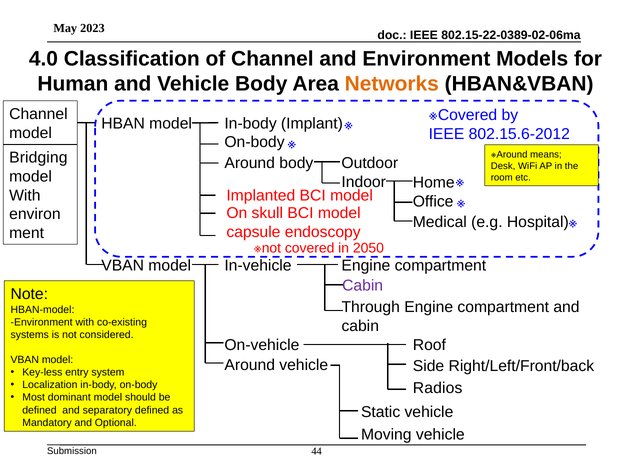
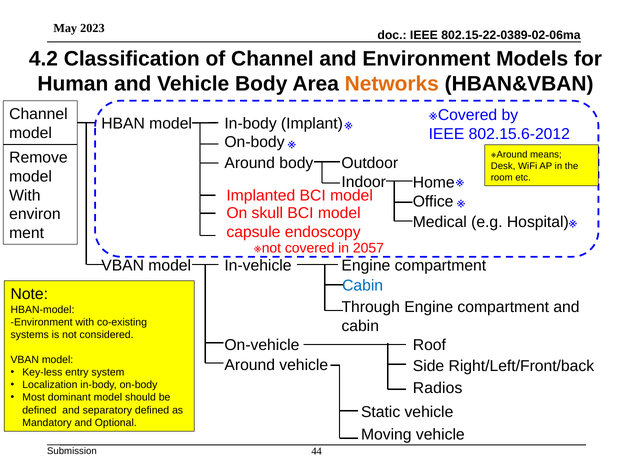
4.0: 4.0 -> 4.2
Bridging: Bridging -> Remove
2050: 2050 -> 2057
Cabin at (363, 286) colour: purple -> blue
